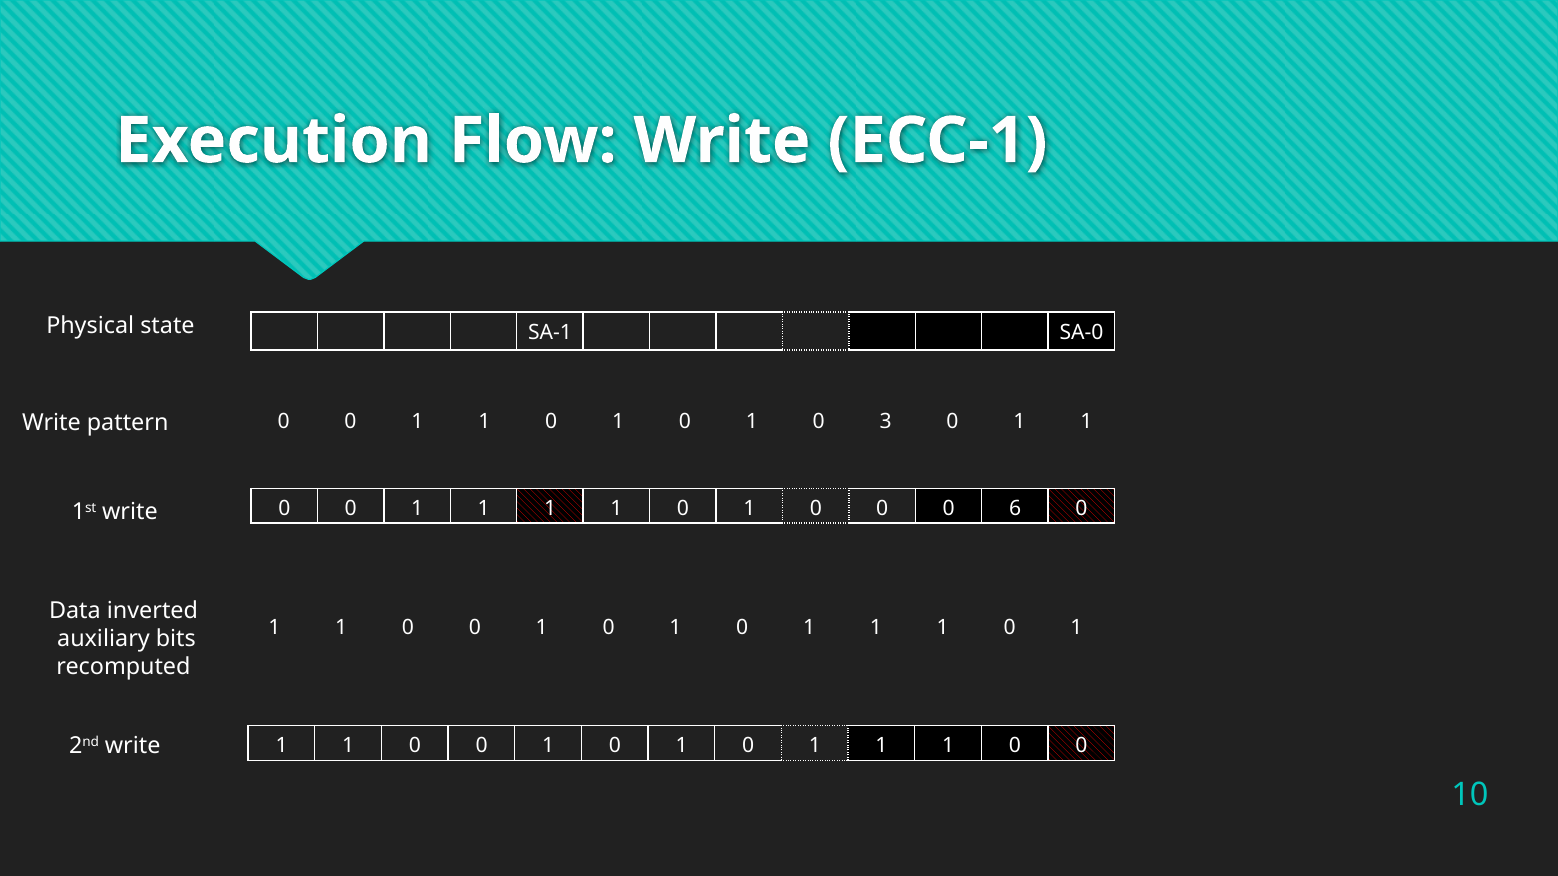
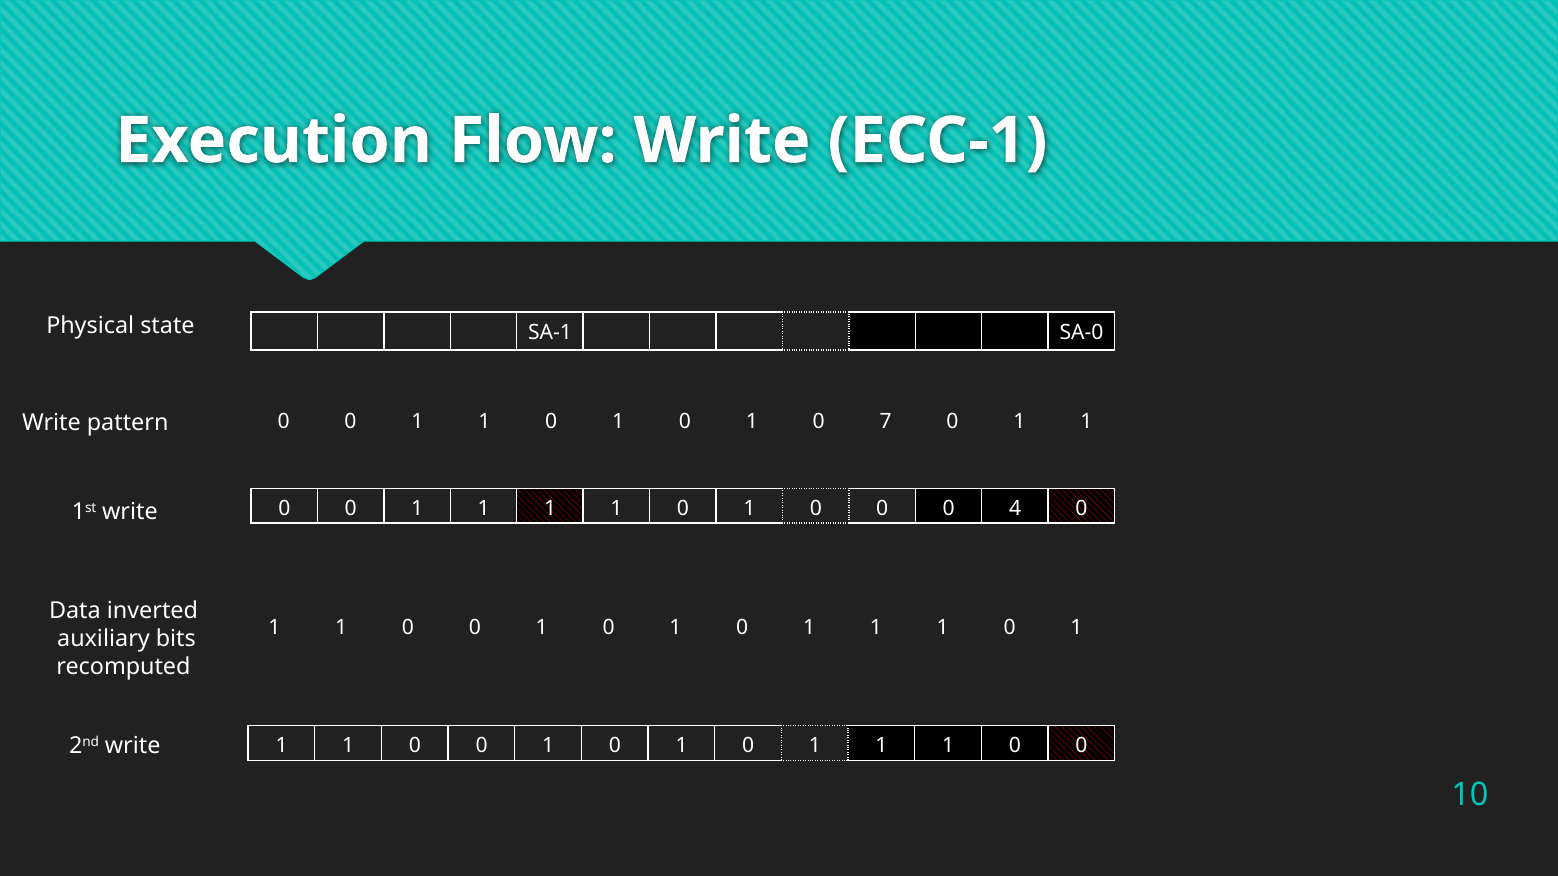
3: 3 -> 7
6: 6 -> 4
